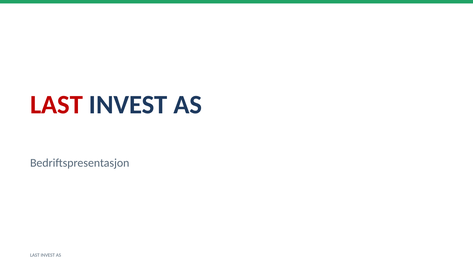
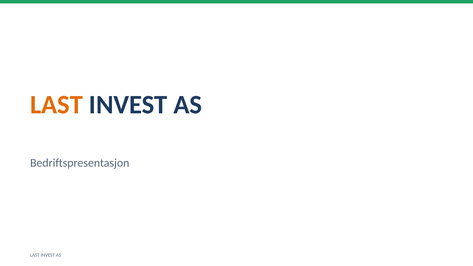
LAST at (57, 105) colour: red -> orange
